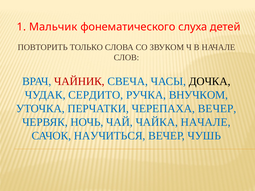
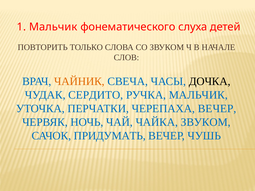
ЧАЙНИК colour: red -> orange
РУЧКА ВНУЧКОМ: ВНУЧКОМ -> МАЛЬЧИК
ЧАЙКА НАЧАЛЕ: НАЧАЛЕ -> ЗВУКОМ
НАУЧИТЬСЯ: НАУЧИТЬСЯ -> ПРИДУМАТЬ
